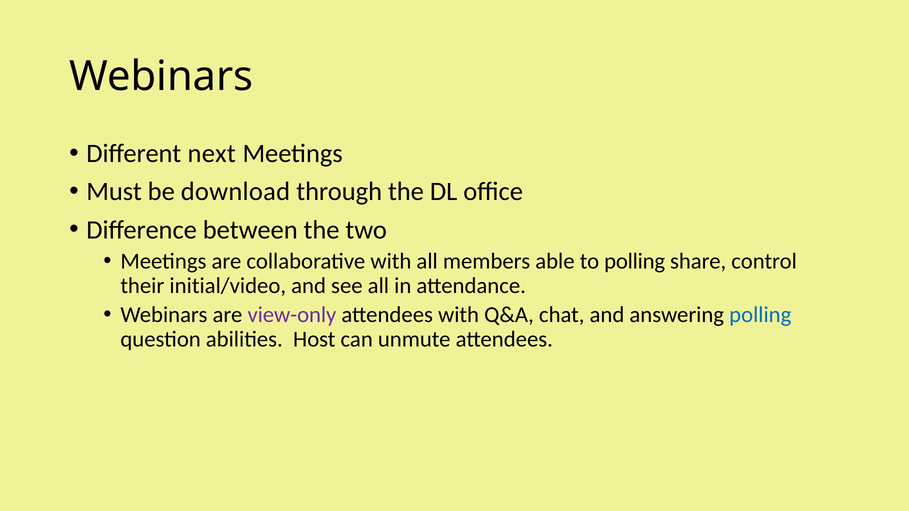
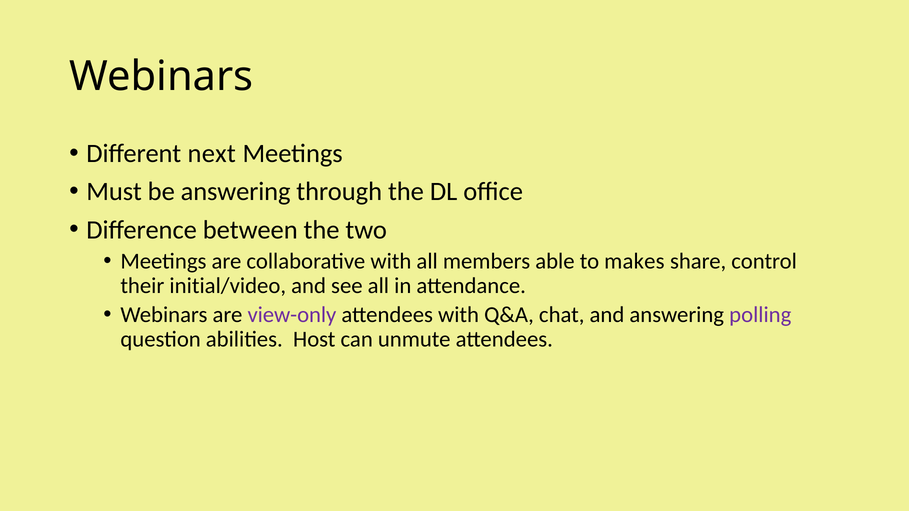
be download: download -> answering
to polling: polling -> makes
polling at (760, 315) colour: blue -> purple
